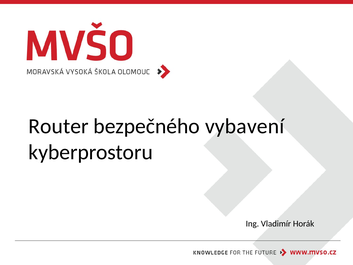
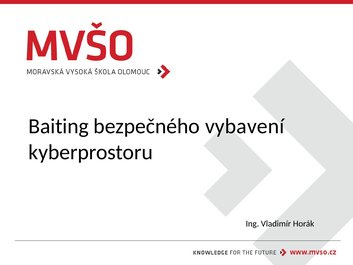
Router: Router -> Baiting
